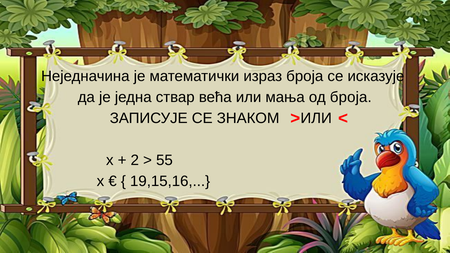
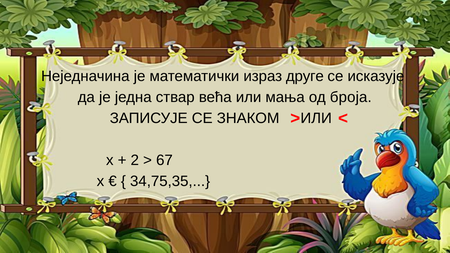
израз броја: броја -> друге
55: 55 -> 67
19,15,16: 19,15,16 -> 34,75,35
